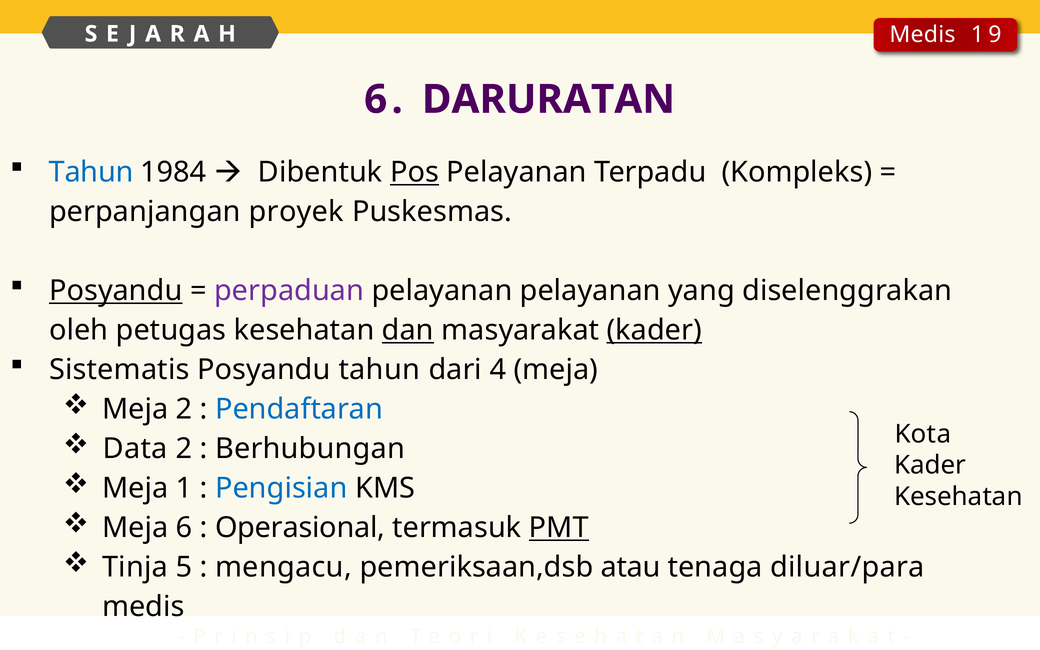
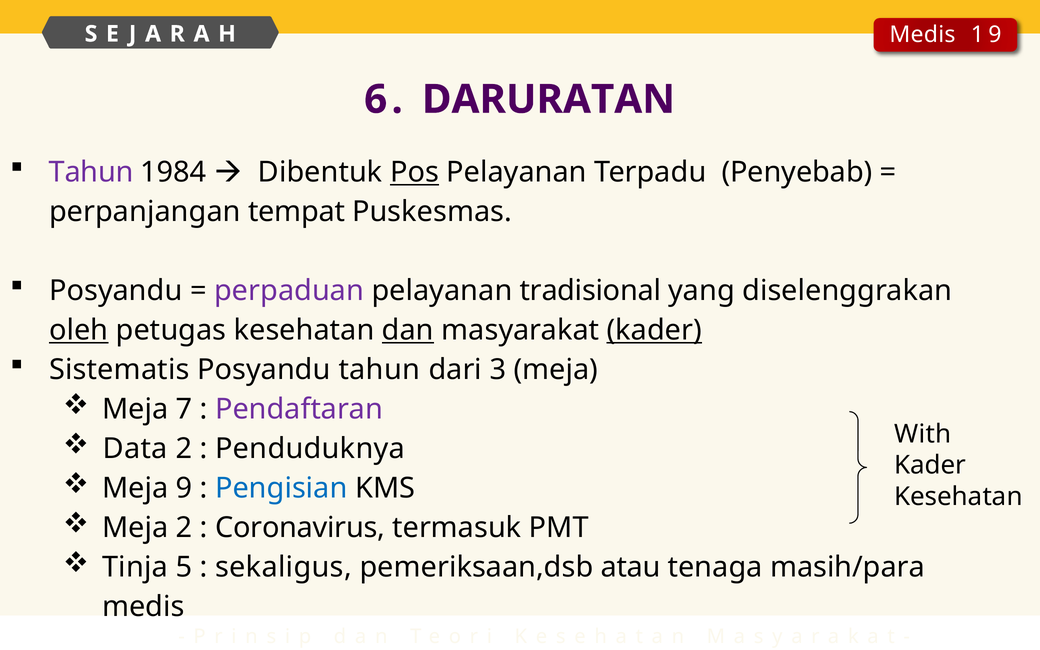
Tahun at (91, 172) colour: blue -> purple
Kompleks: Kompleks -> Penyebab
proyek: proyek -> tempat
Posyandu at (116, 291) underline: present -> none
pelayanan pelayanan: pelayanan -> tradisional
oleh underline: none -> present
4: 4 -> 3
Meja 2: 2 -> 7
Pendaftaran colour: blue -> purple
Kota: Kota -> With
Berhubungan: Berhubungan -> Penduduknya
1: 1 -> 9
Meja 6: 6 -> 2
Operasional: Operasional -> Coronavirus
PMT underline: present -> none
mengacu: mengacu -> sekaligus
diluar/para: diluar/para -> masih/para
